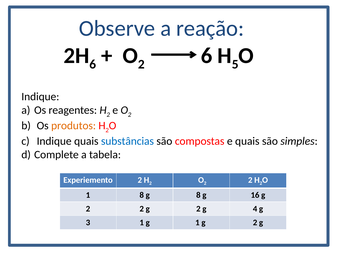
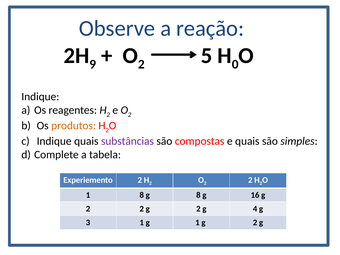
6 at (93, 64): 6 -> 9
2 6: 6 -> 5
5: 5 -> 0
substâncias colour: blue -> purple
